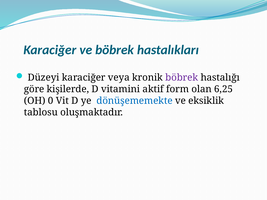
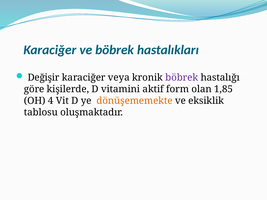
Düzeyi: Düzeyi -> Değişir
6,25: 6,25 -> 1,85
0: 0 -> 4
dönüşememekte colour: blue -> orange
